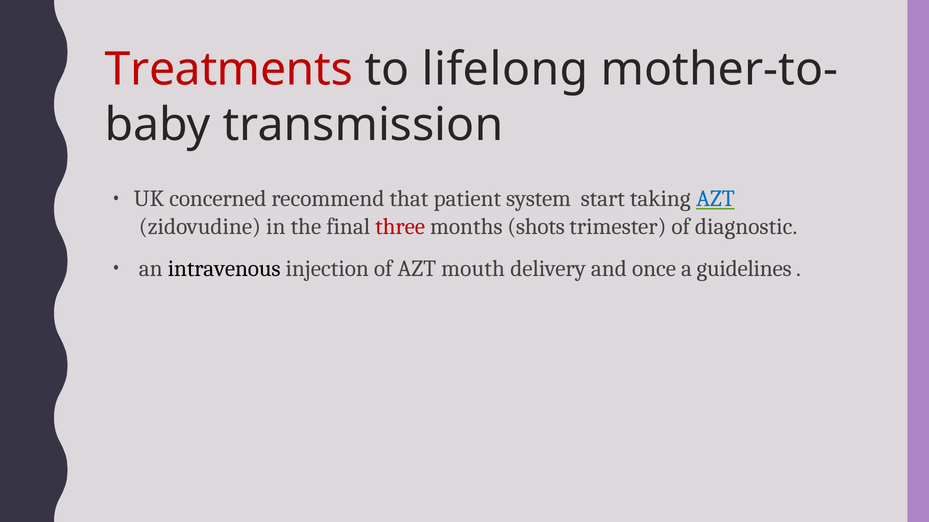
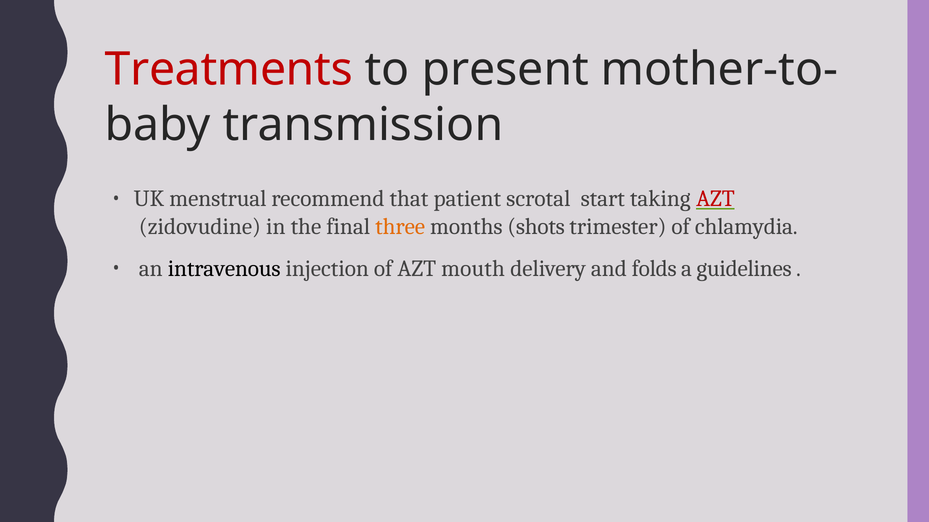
lifelong: lifelong -> present
concerned: concerned -> menstrual
system: system -> scrotal
AZT at (716, 199) colour: blue -> red
three colour: red -> orange
diagnostic: diagnostic -> chlamydia
once: once -> folds
